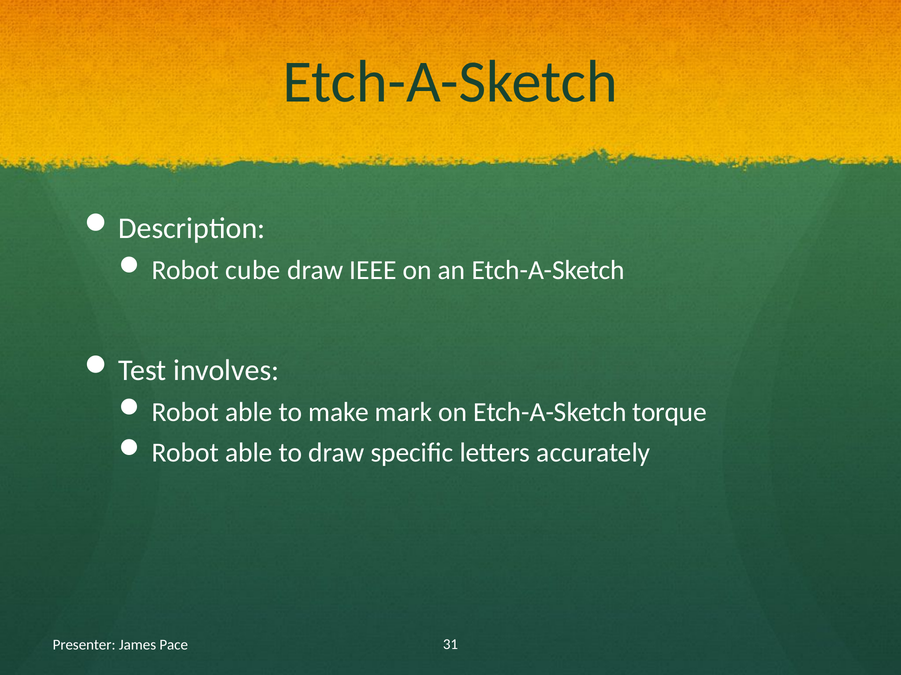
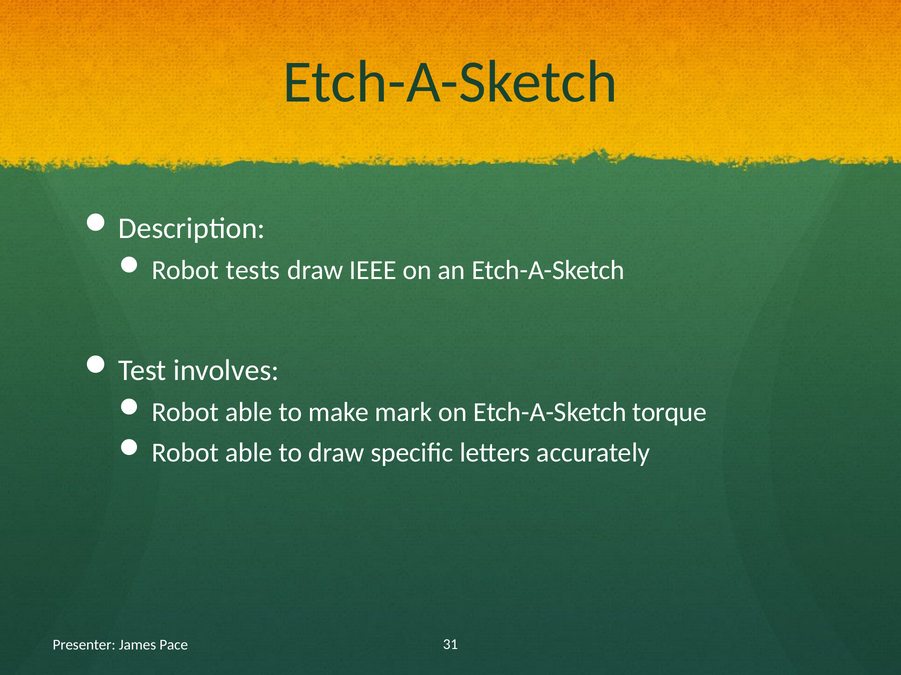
cube: cube -> tests
